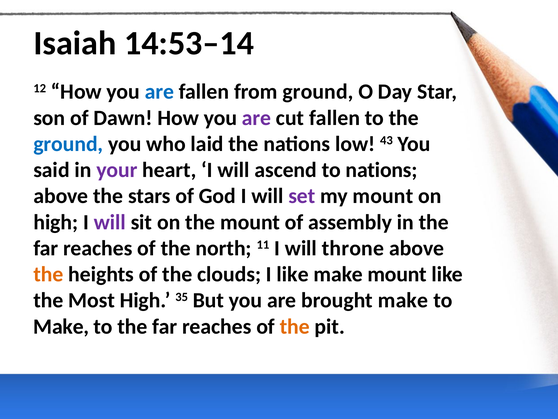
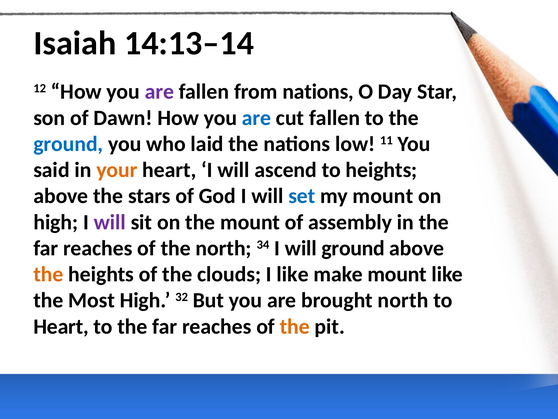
14:53–14: 14:53–14 -> 14:13–14
are at (159, 92) colour: blue -> purple
from ground: ground -> nations
are at (257, 118) colour: purple -> blue
43: 43 -> 11
your colour: purple -> orange
to nations: nations -> heights
set colour: purple -> blue
11: 11 -> 34
will throne: throne -> ground
35: 35 -> 32
brought make: make -> north
Make at (61, 326): Make -> Heart
